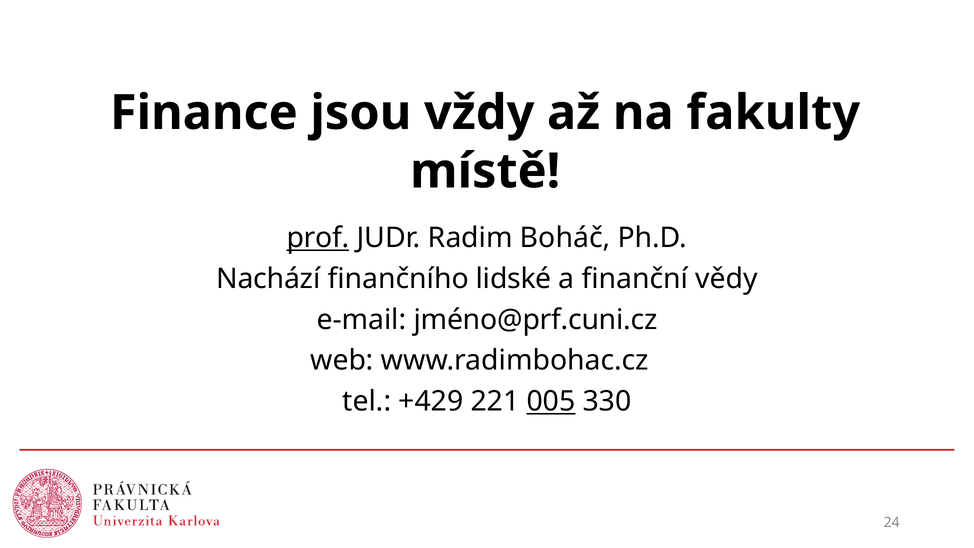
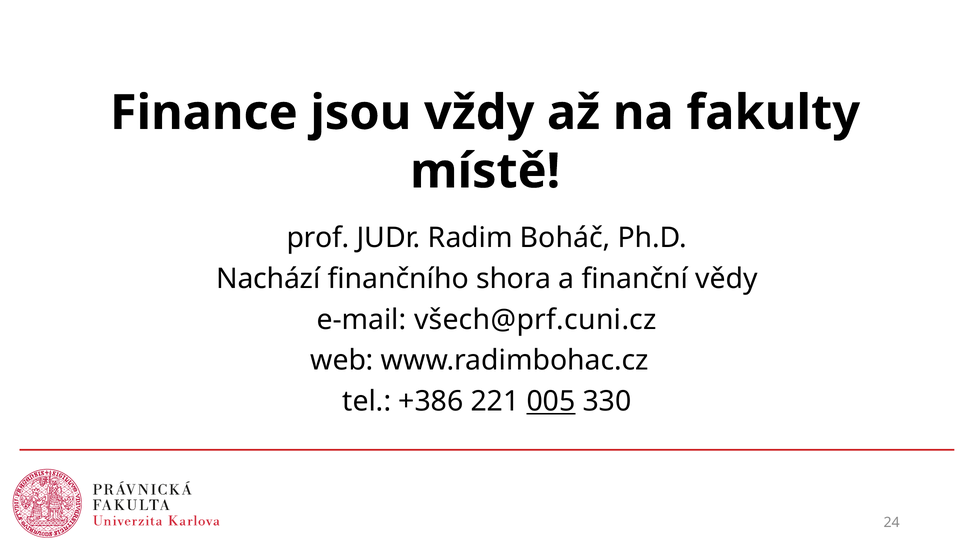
prof underline: present -> none
lidské: lidské -> shora
jméno@prf.cuni.cz: jméno@prf.cuni.cz -> všech@prf.cuni.cz
+429: +429 -> +386
